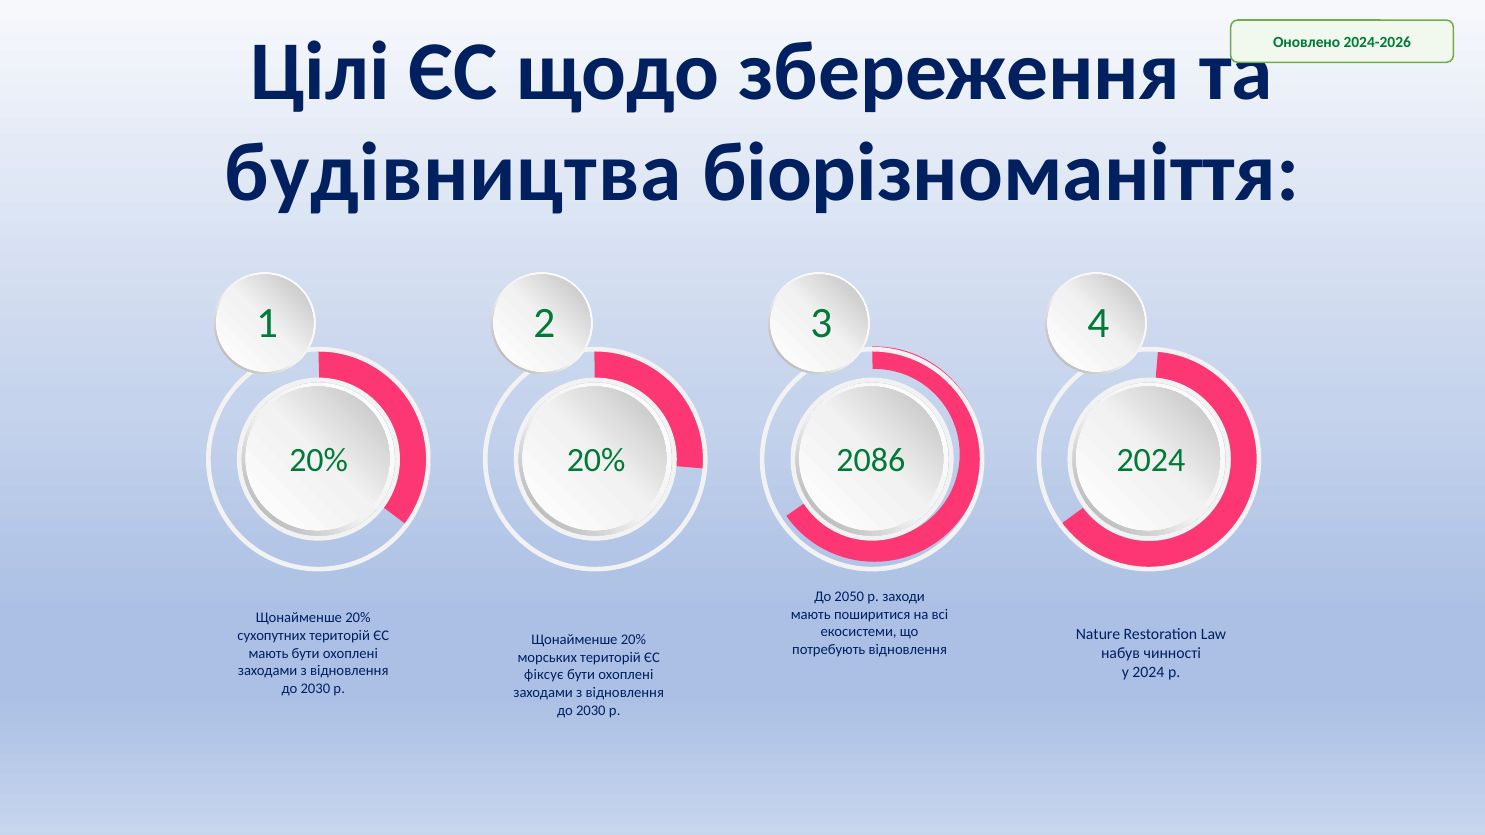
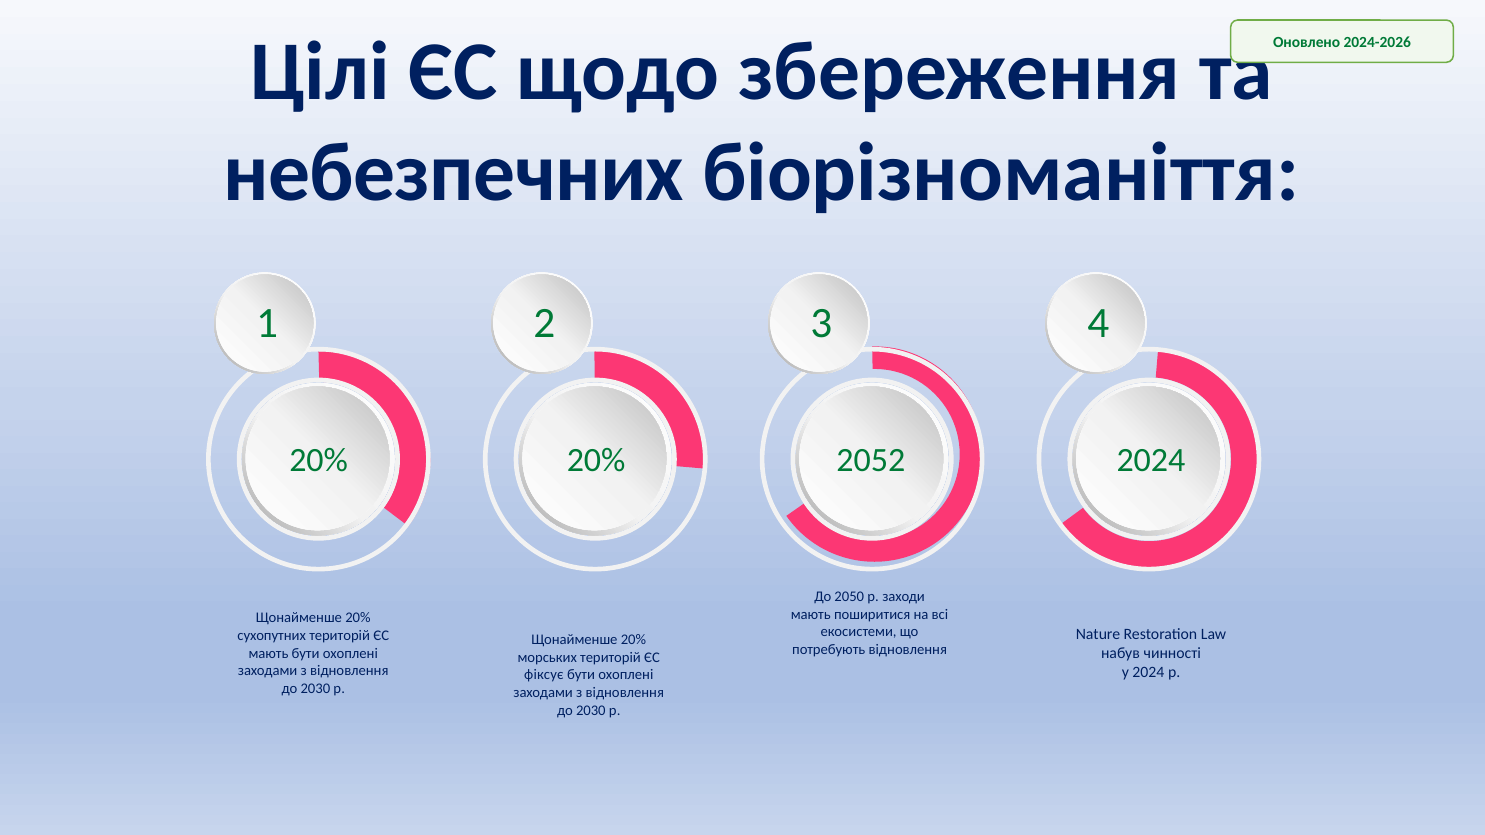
будівництва: будівництва -> небезпечних
2086: 2086 -> 2052
